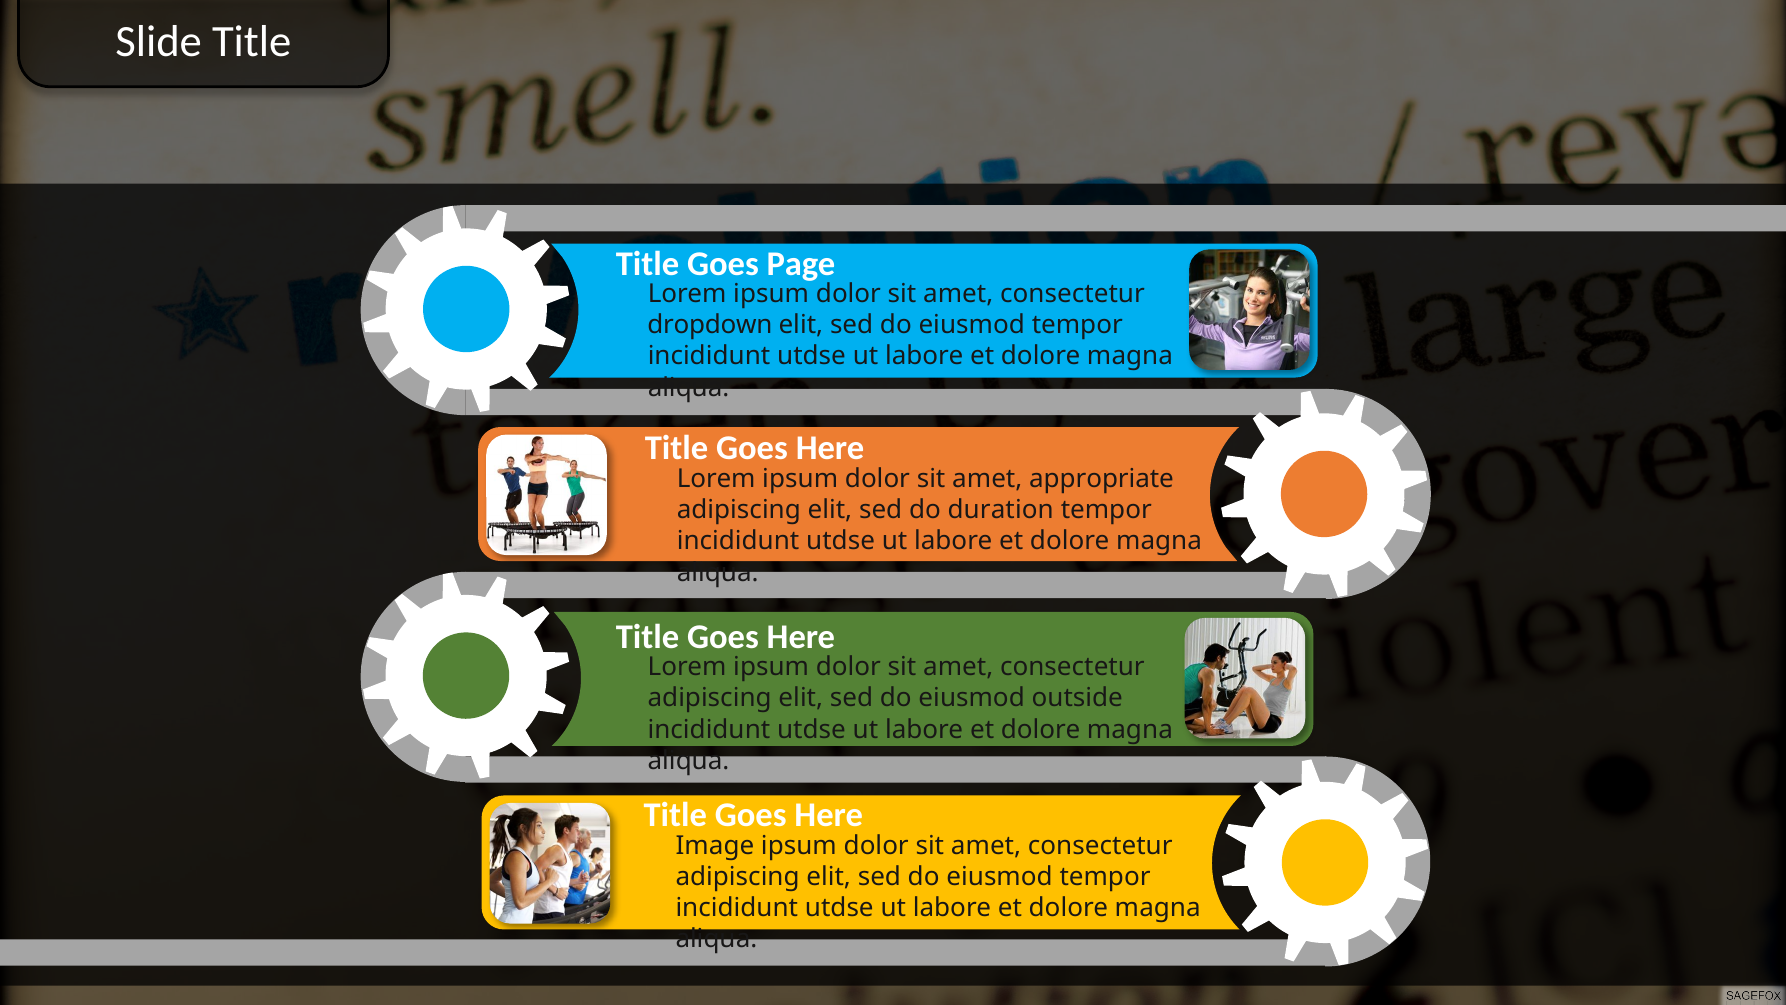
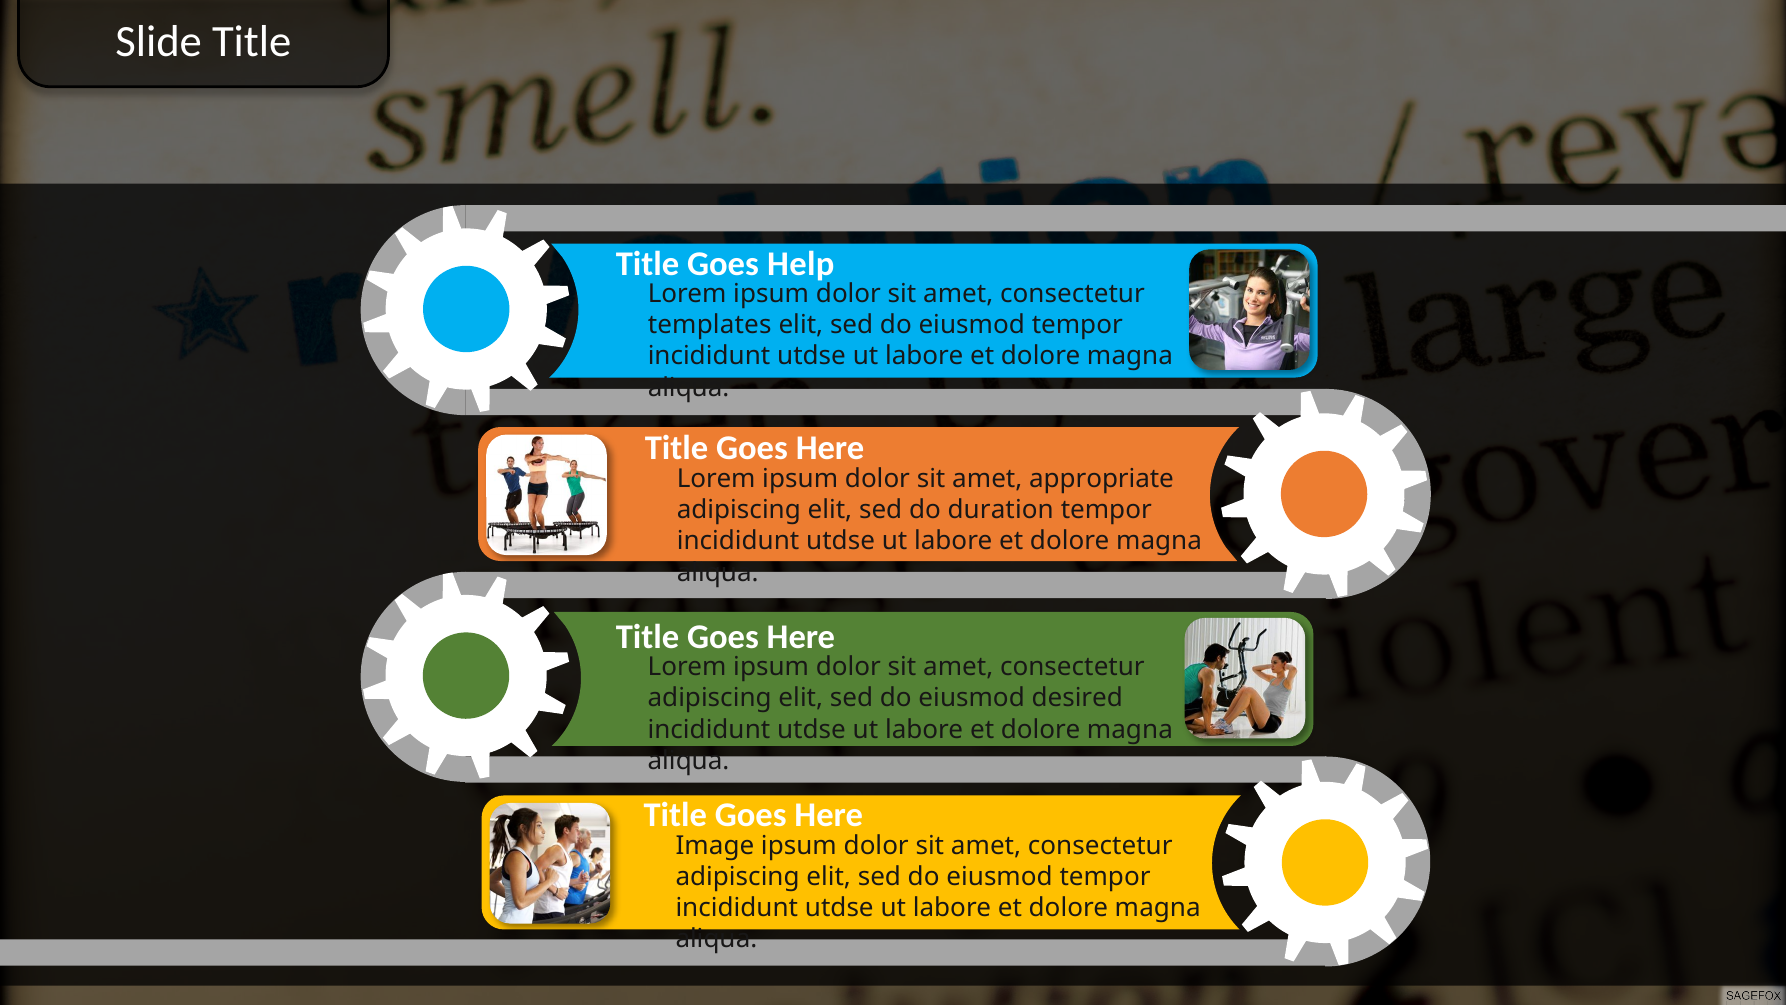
Page: Page -> Help
dropdown: dropdown -> templates
outside: outside -> desired
